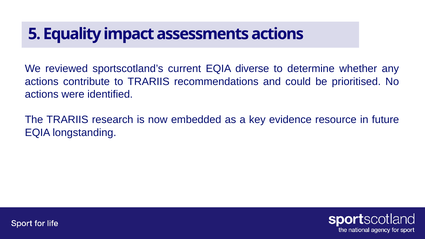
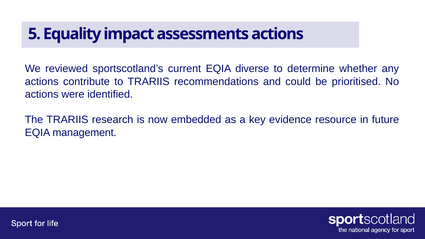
longstanding: longstanding -> management
